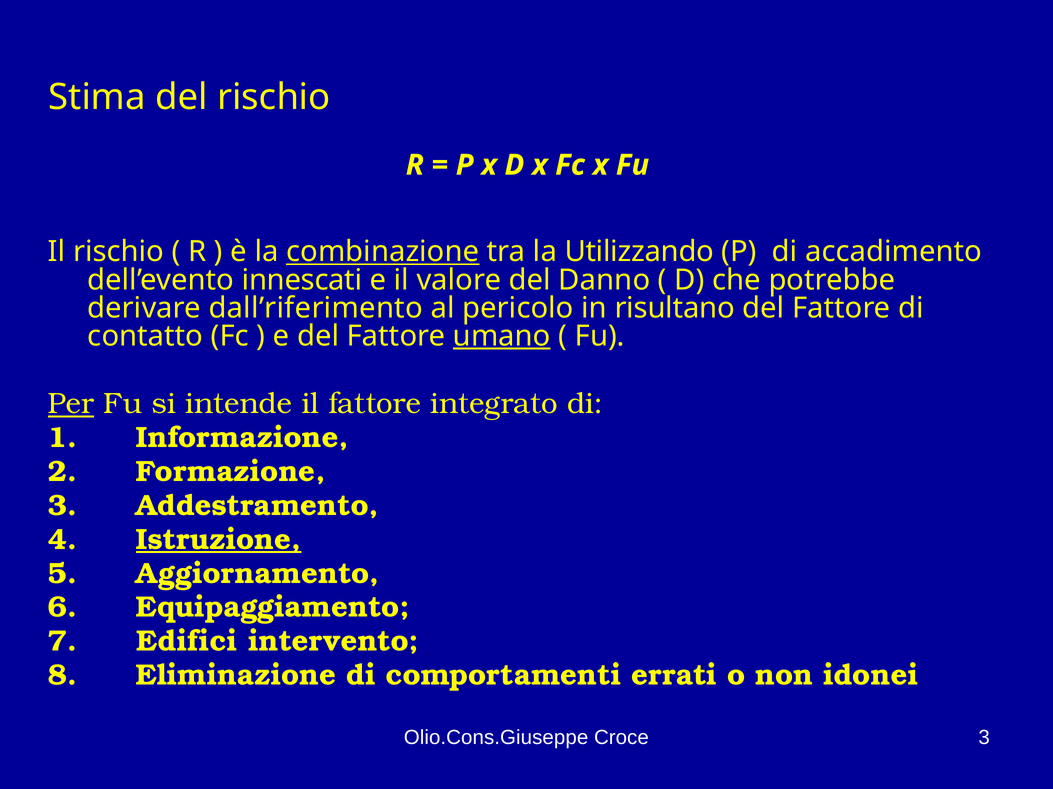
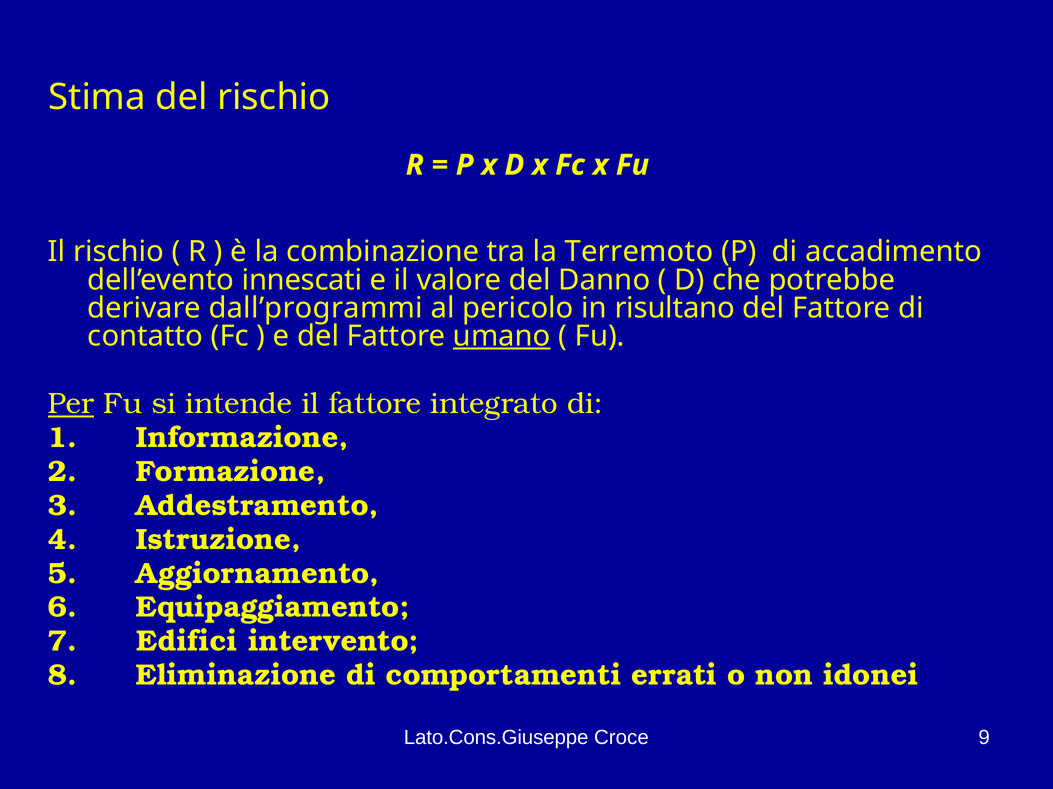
combinazione underline: present -> none
Utilizzando: Utilizzando -> Terremoto
dall’riferimento: dall’riferimento -> dall’programmi
Istruzione underline: present -> none
Olio.Cons.Giuseppe: Olio.Cons.Giuseppe -> Lato.Cons.Giuseppe
Croce 3: 3 -> 9
